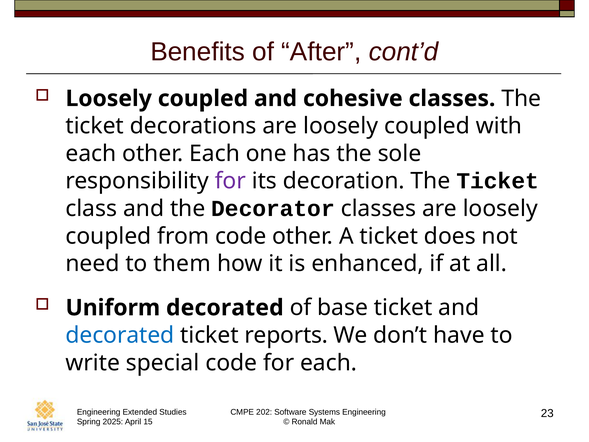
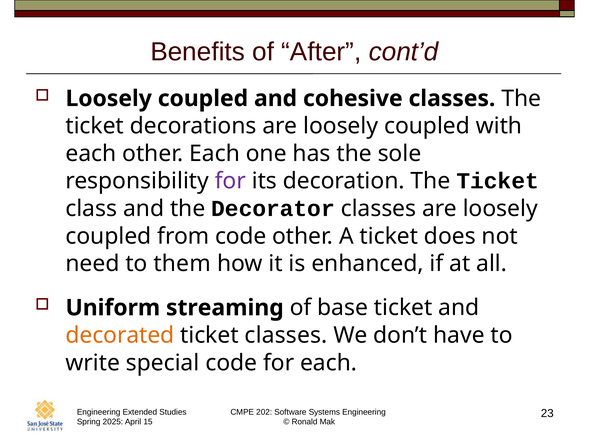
Uniform decorated: decorated -> streaming
decorated at (120, 335) colour: blue -> orange
ticket reports: reports -> classes
